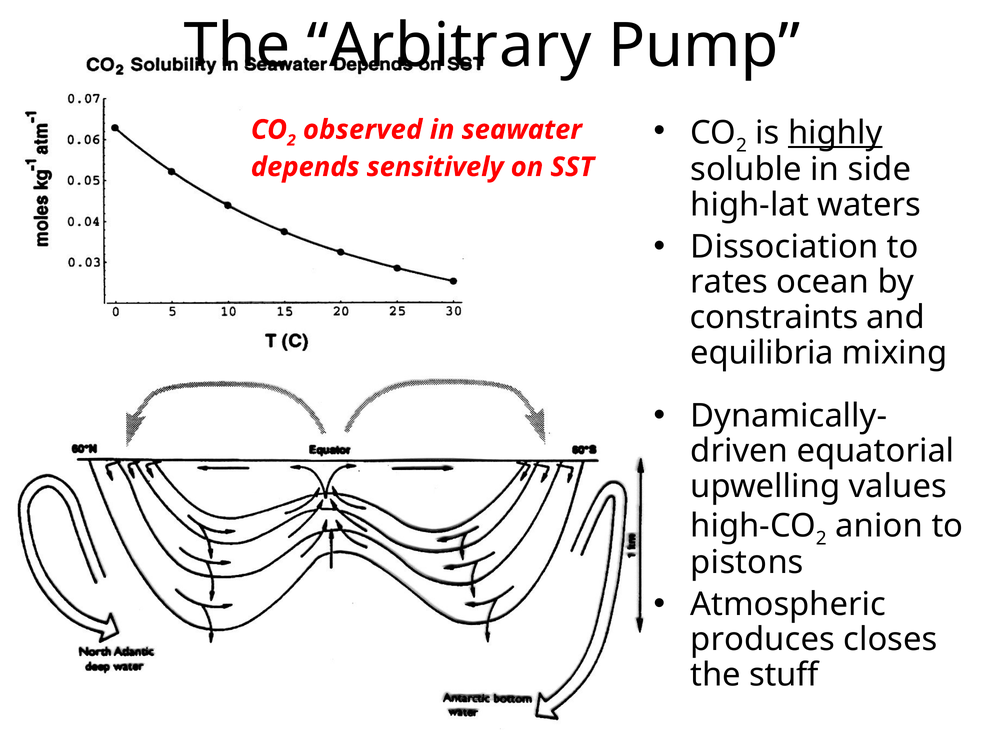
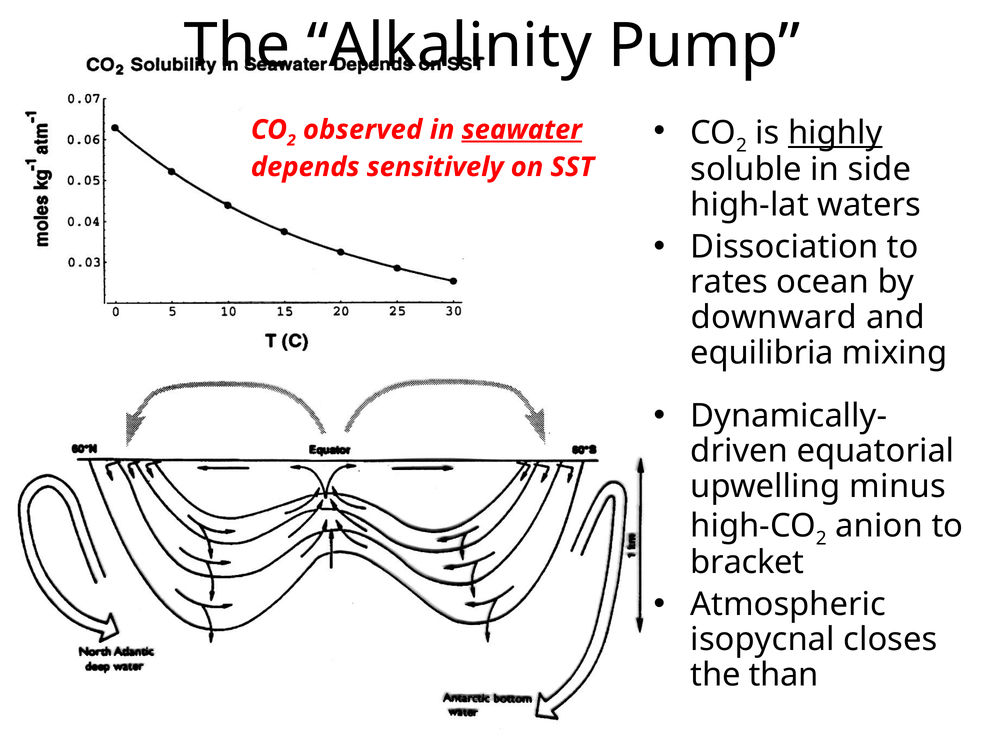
Arbitrary: Arbitrary -> Alkalinity
seawater underline: none -> present
constraints: constraints -> downward
values: values -> minus
pistons: pistons -> bracket
produces: produces -> isopycnal
stuff: stuff -> than
